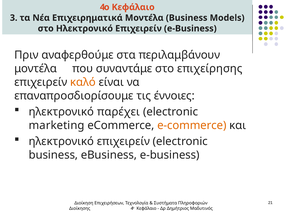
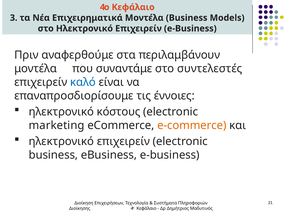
επιχείρησης: επιχείρησης -> συντελεστές
καλό colour: orange -> blue
παρέχει: παρέχει -> κόστους
